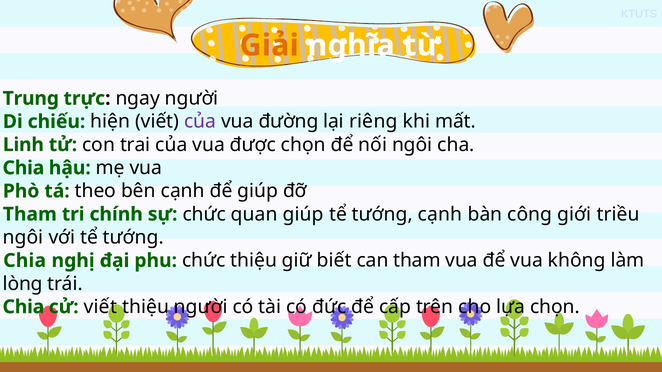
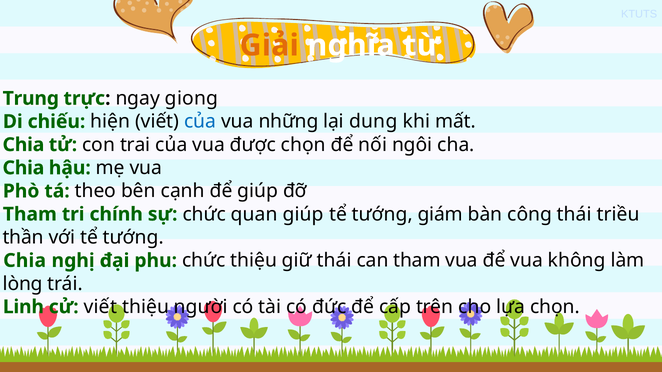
ngay người: người -> giọng
của at (200, 122) colour: purple -> blue
đường: đường -> những
riêng: riêng -> dung
Linh at (23, 145): Linh -> Chia
tướng cạnh: cạnh -> giám
công giới: giới -> thái
ngôi at (23, 238): ngôi -> thần
giữ biết: biết -> thái
Chia at (23, 307): Chia -> Linh
